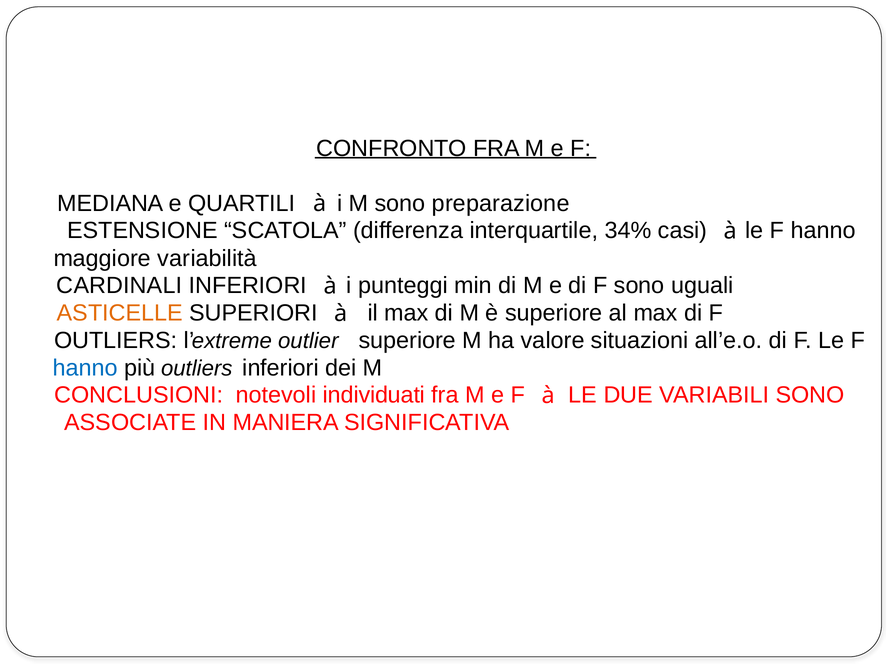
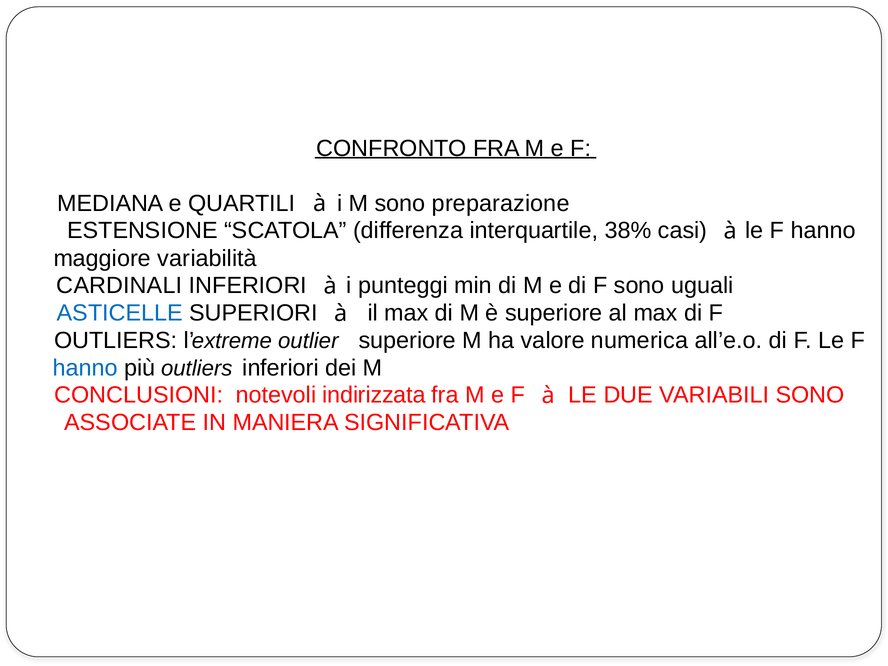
34%: 34% -> 38%
ASTICELLE colour: orange -> blue
situazioni: situazioni -> numerica
individuati: individuati -> indirizzata
